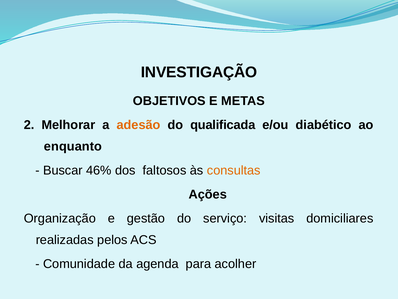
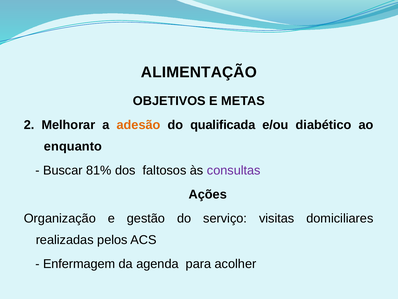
INVESTIGAÇÃO: INVESTIGAÇÃO -> ALIMENTAÇÃO
46%: 46% -> 81%
consultas colour: orange -> purple
Comunidade: Comunidade -> Enfermagem
